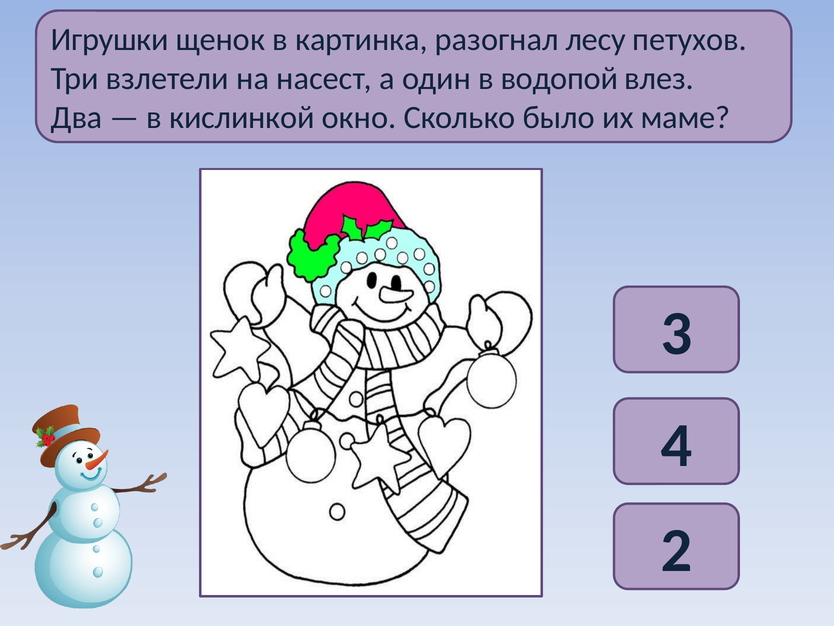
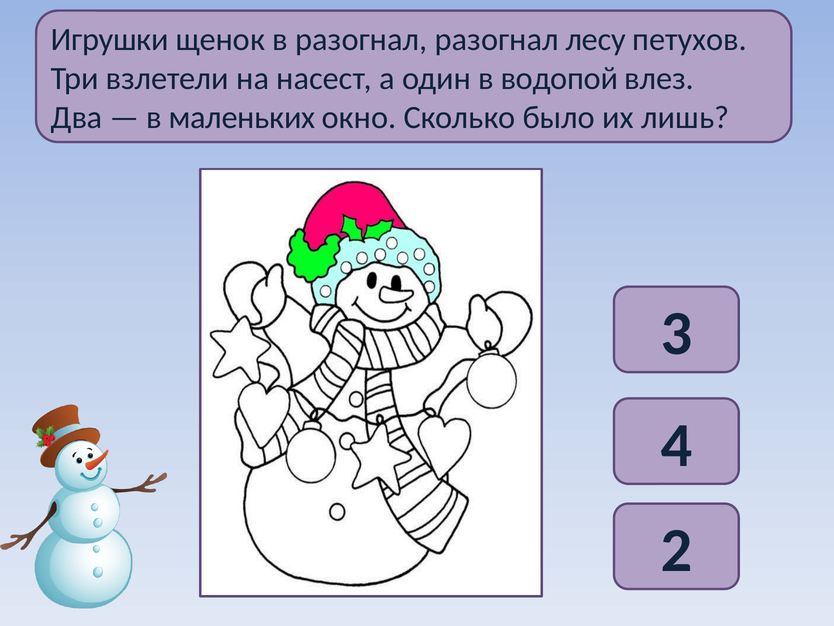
в картинка: картинка -> разогнал
кислинкой: кислинкой -> маленьких
маме: маме -> лишь
